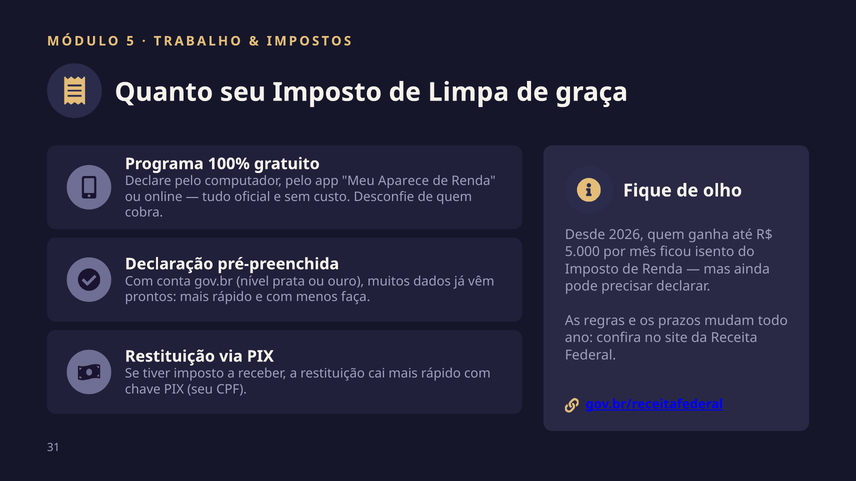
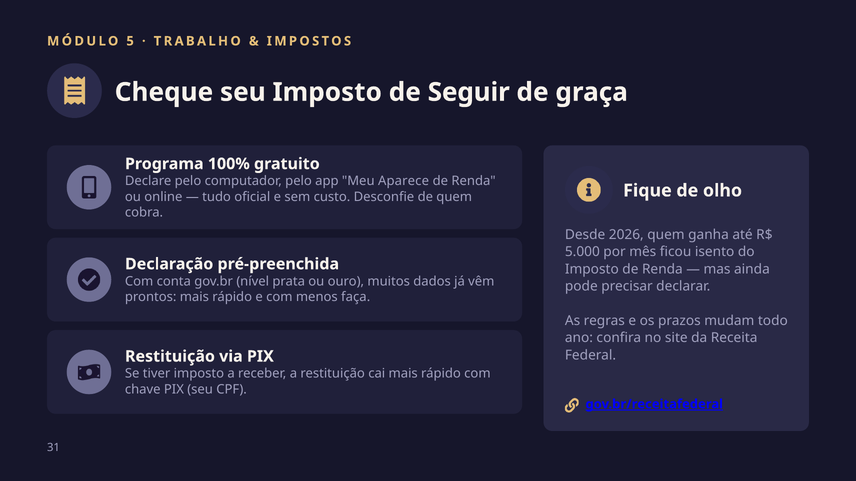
Quanto: Quanto -> Cheque
Limpa: Limpa -> Seguir
